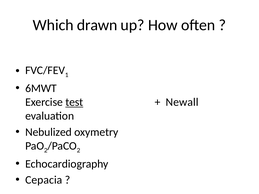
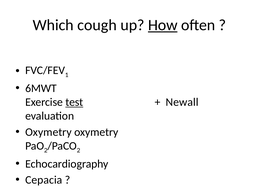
drawn: drawn -> cough
How underline: none -> present
Nebulized at (49, 132): Nebulized -> Oxymetry
